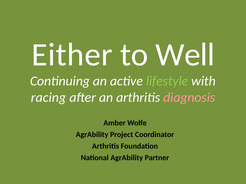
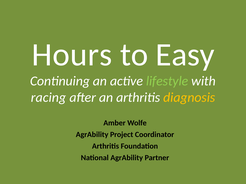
Either: Either -> Hours
Well: Well -> Easy
diagnosis colour: pink -> yellow
